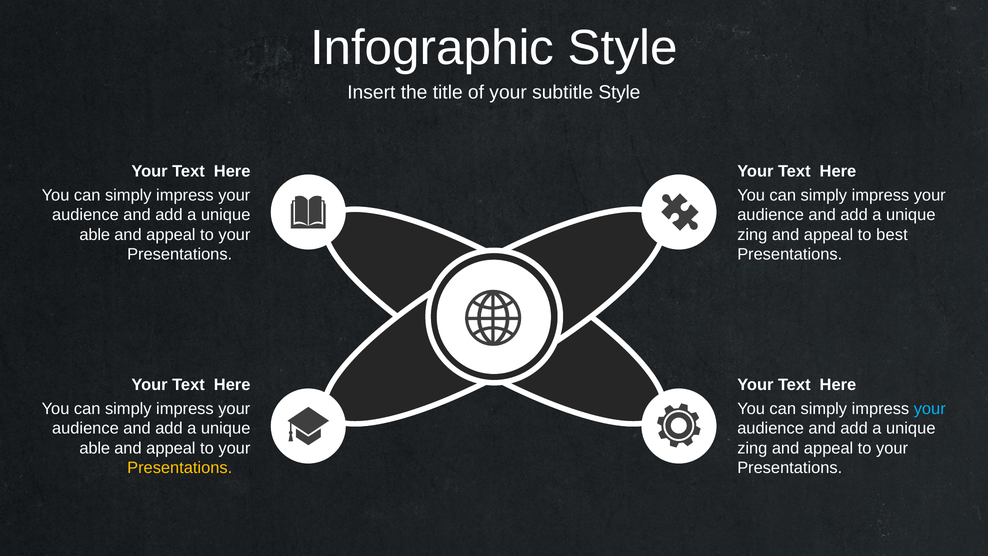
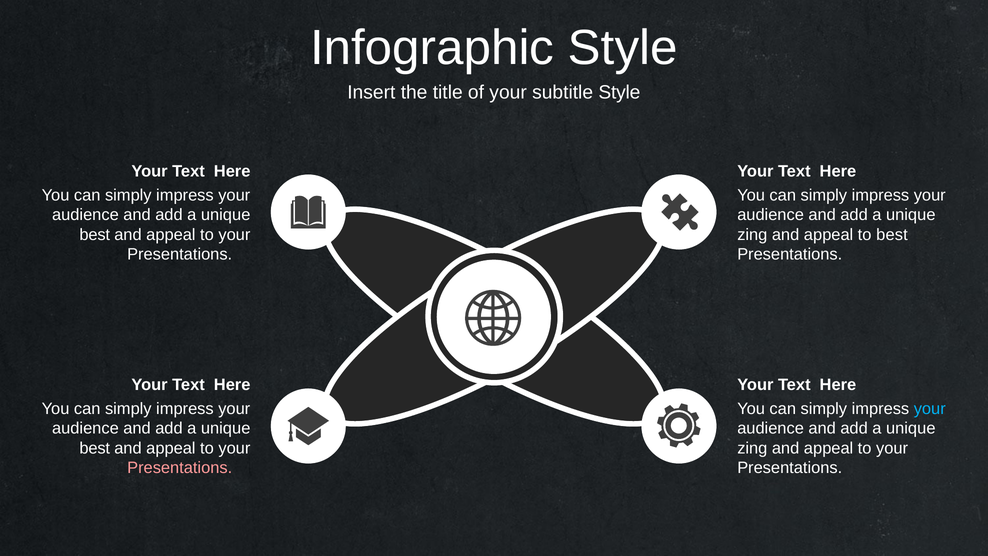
able at (95, 235): able -> best
able at (95, 448): able -> best
Presentations at (180, 468) colour: yellow -> pink
